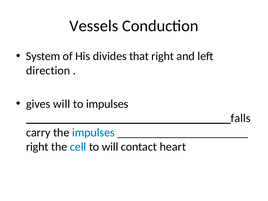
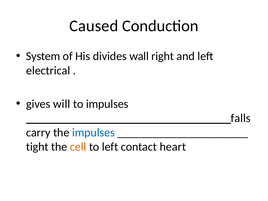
Vessels: Vessels -> Caused
that: that -> wall
direction: direction -> electrical
right at (37, 147): right -> tight
cell colour: blue -> orange
to will: will -> left
